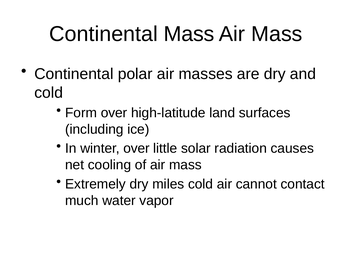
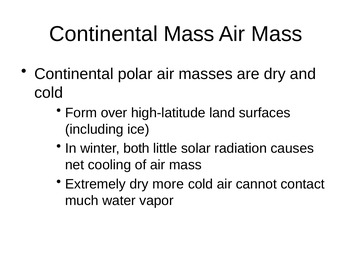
winter over: over -> both
miles: miles -> more
